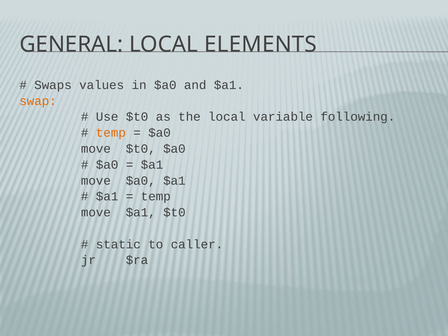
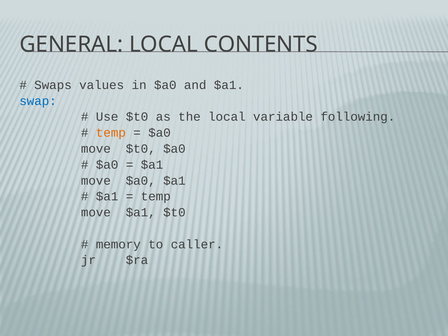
ELEMENTS: ELEMENTS -> CONTENTS
swap colour: orange -> blue
static: static -> memory
